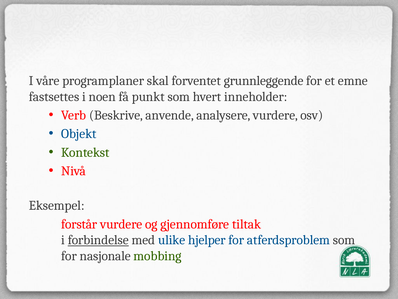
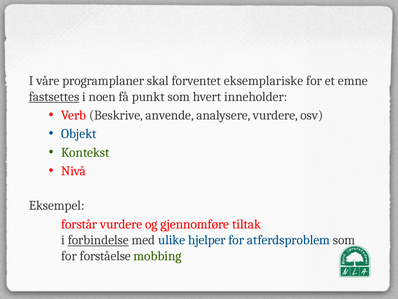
grunnleggende: grunnleggende -> eksemplariske
fastsettes underline: none -> present
nasjonale: nasjonale -> forståelse
